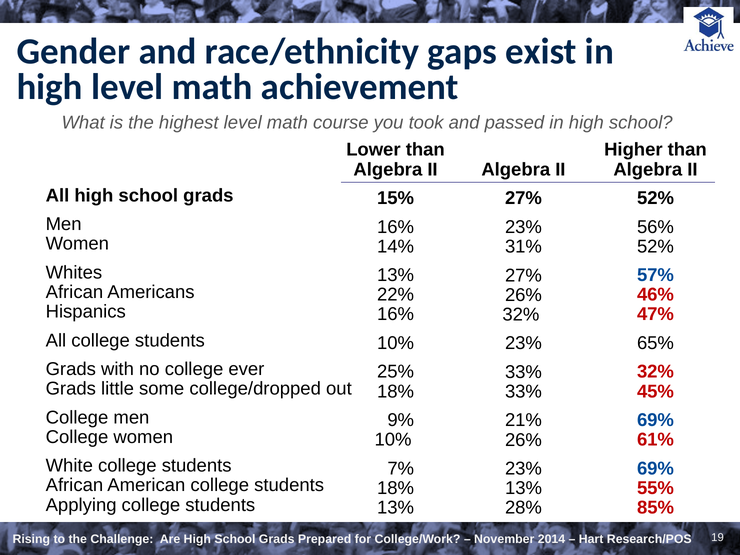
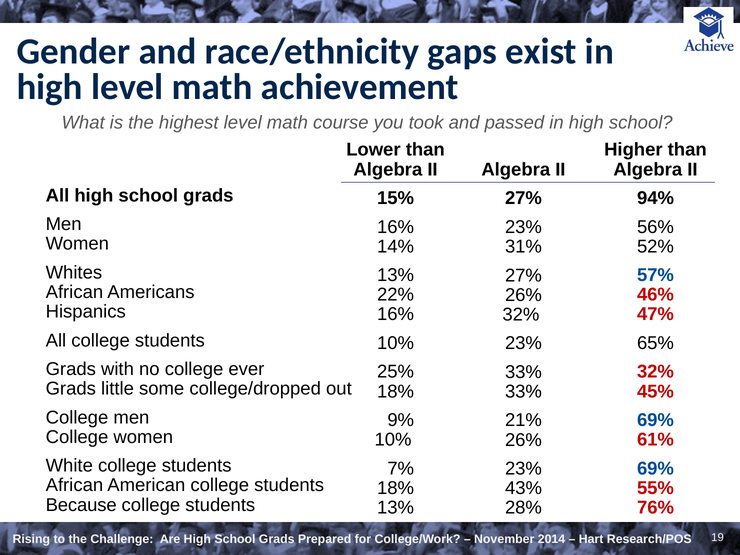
52% at (655, 198): 52% -> 94%
13% at (523, 488): 13% -> 43%
Applying: Applying -> Because
85%: 85% -> 76%
